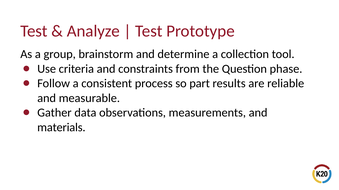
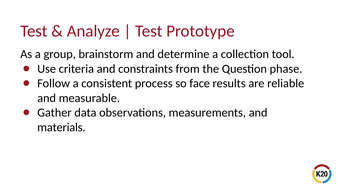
part: part -> face
